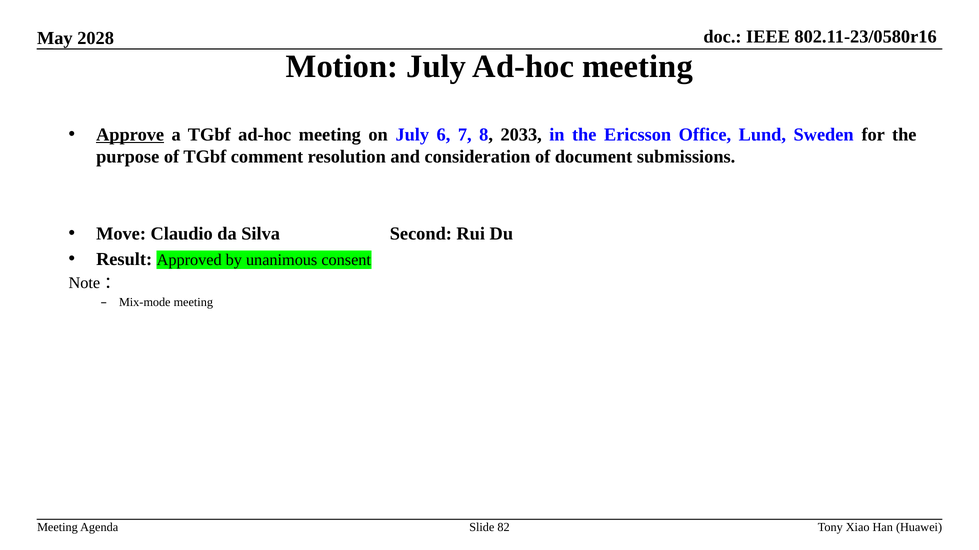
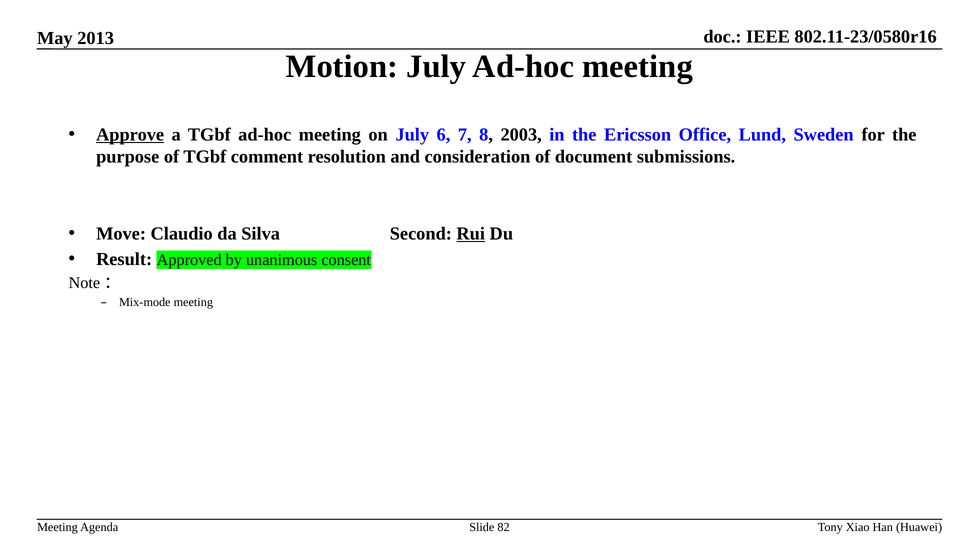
2028: 2028 -> 2013
2033: 2033 -> 2003
Rui underline: none -> present
